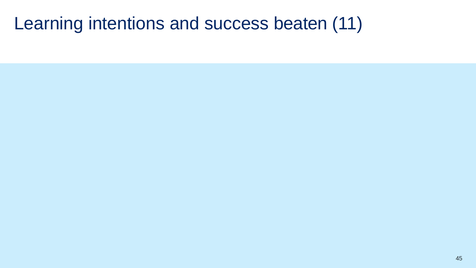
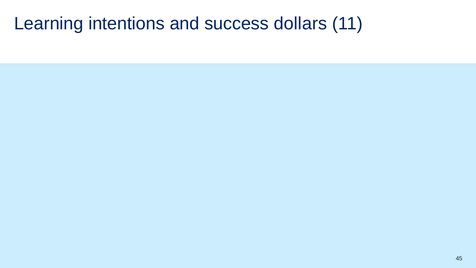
beaten: beaten -> dollars
